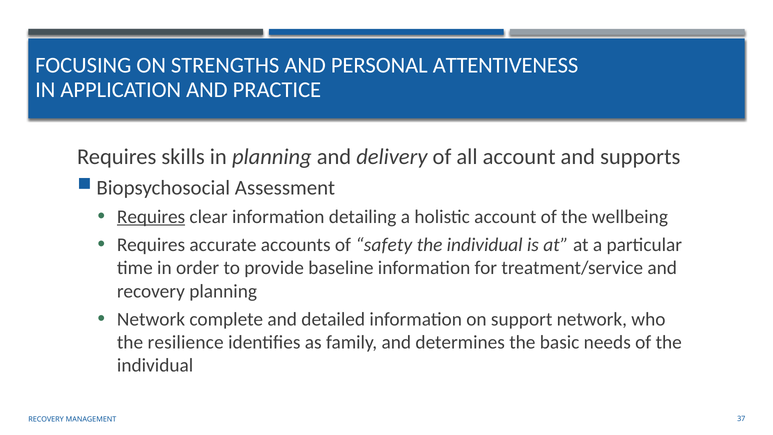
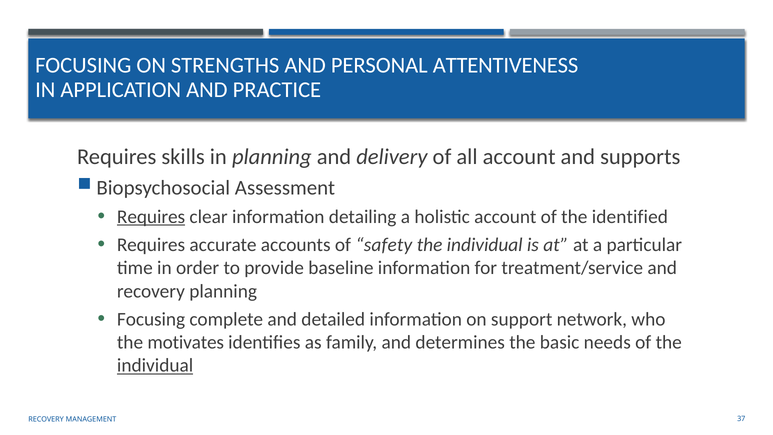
wellbeing: wellbeing -> identified
Network at (151, 319): Network -> Focusing
resilience: resilience -> motivates
individual at (155, 365) underline: none -> present
